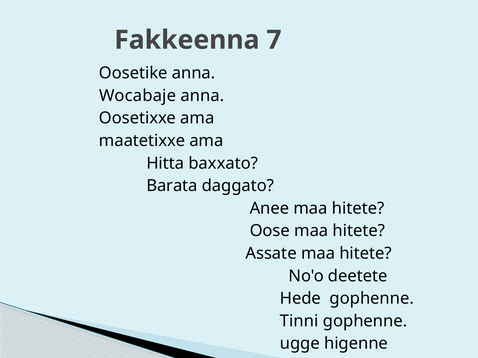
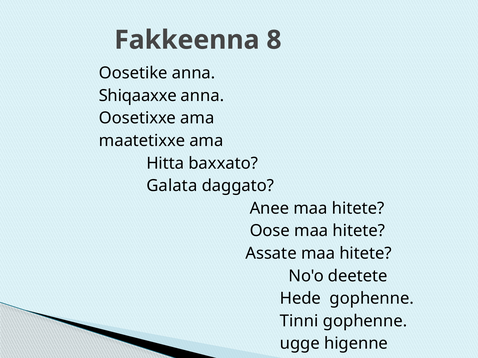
7: 7 -> 8
Wocabaje: Wocabaje -> Shiqaaxxe
Barata: Barata -> Galata
